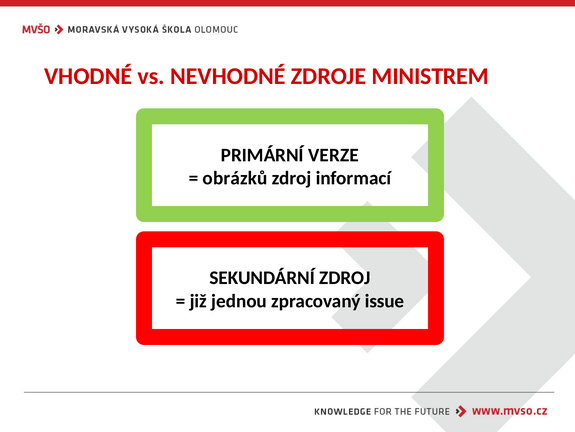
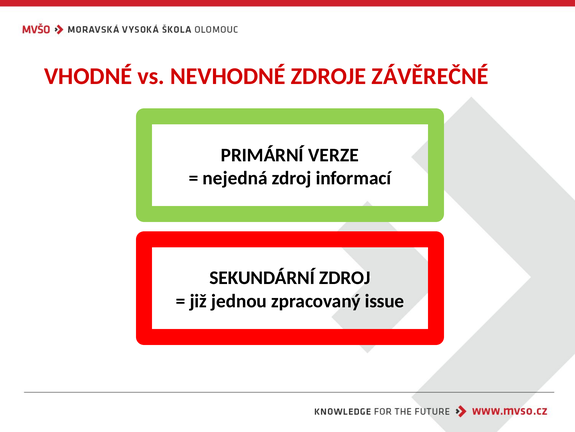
MINISTREM: MINISTREM -> ZÁVĚREČNÉ
obrázků: obrázků -> nejedná
